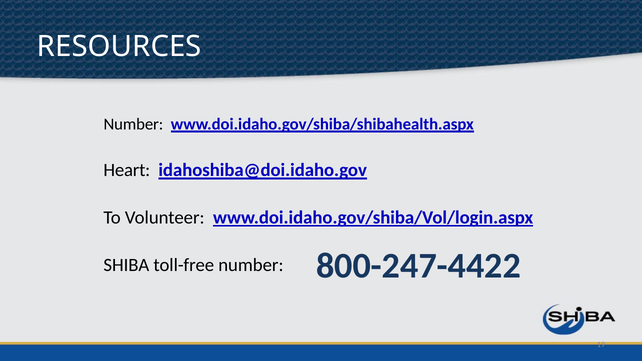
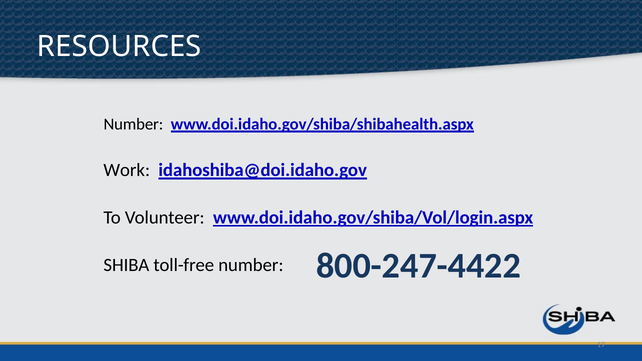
Heart: Heart -> Work
